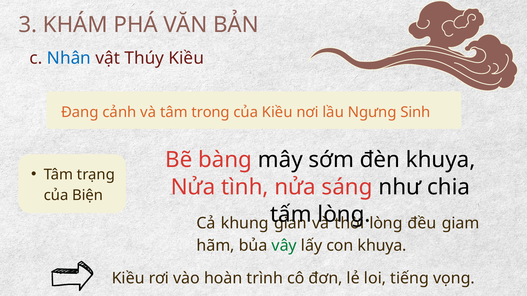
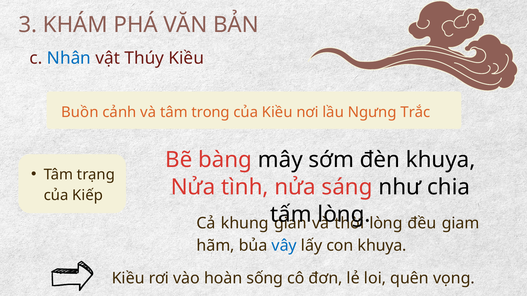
Đang: Đang -> Buồn
Sinh: Sinh -> Trắc
Biện: Biện -> Kiếp
vây colour: green -> blue
trình: trình -> sống
tiếng: tiếng -> quên
